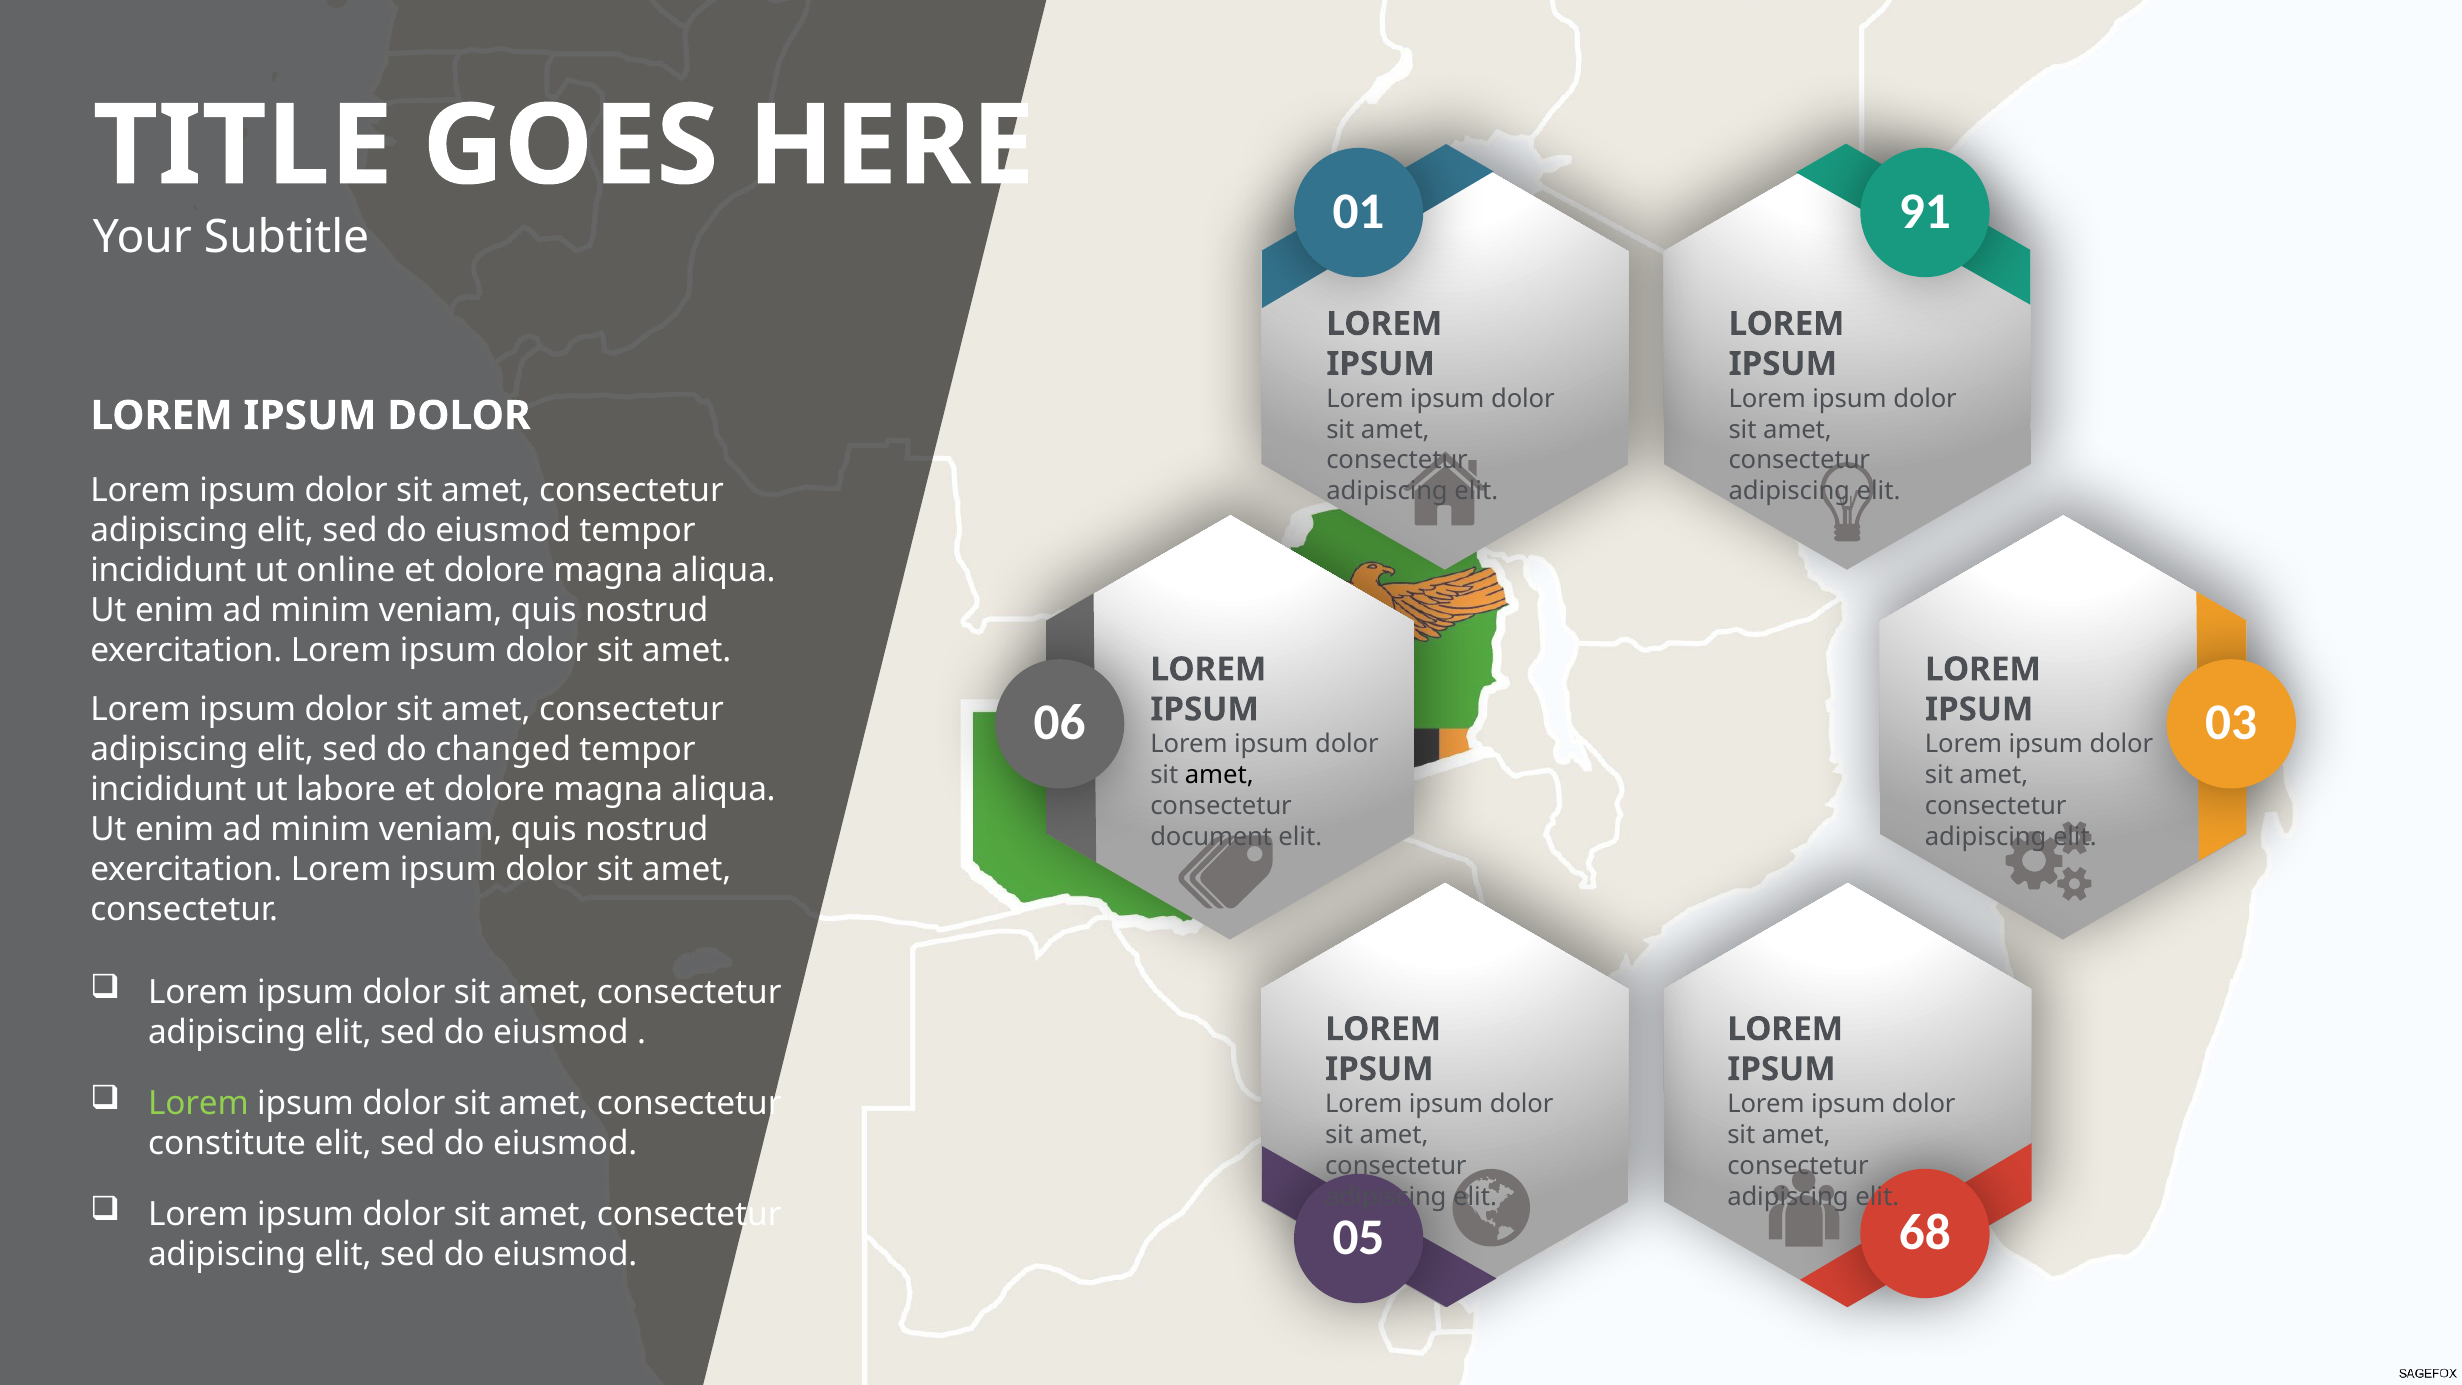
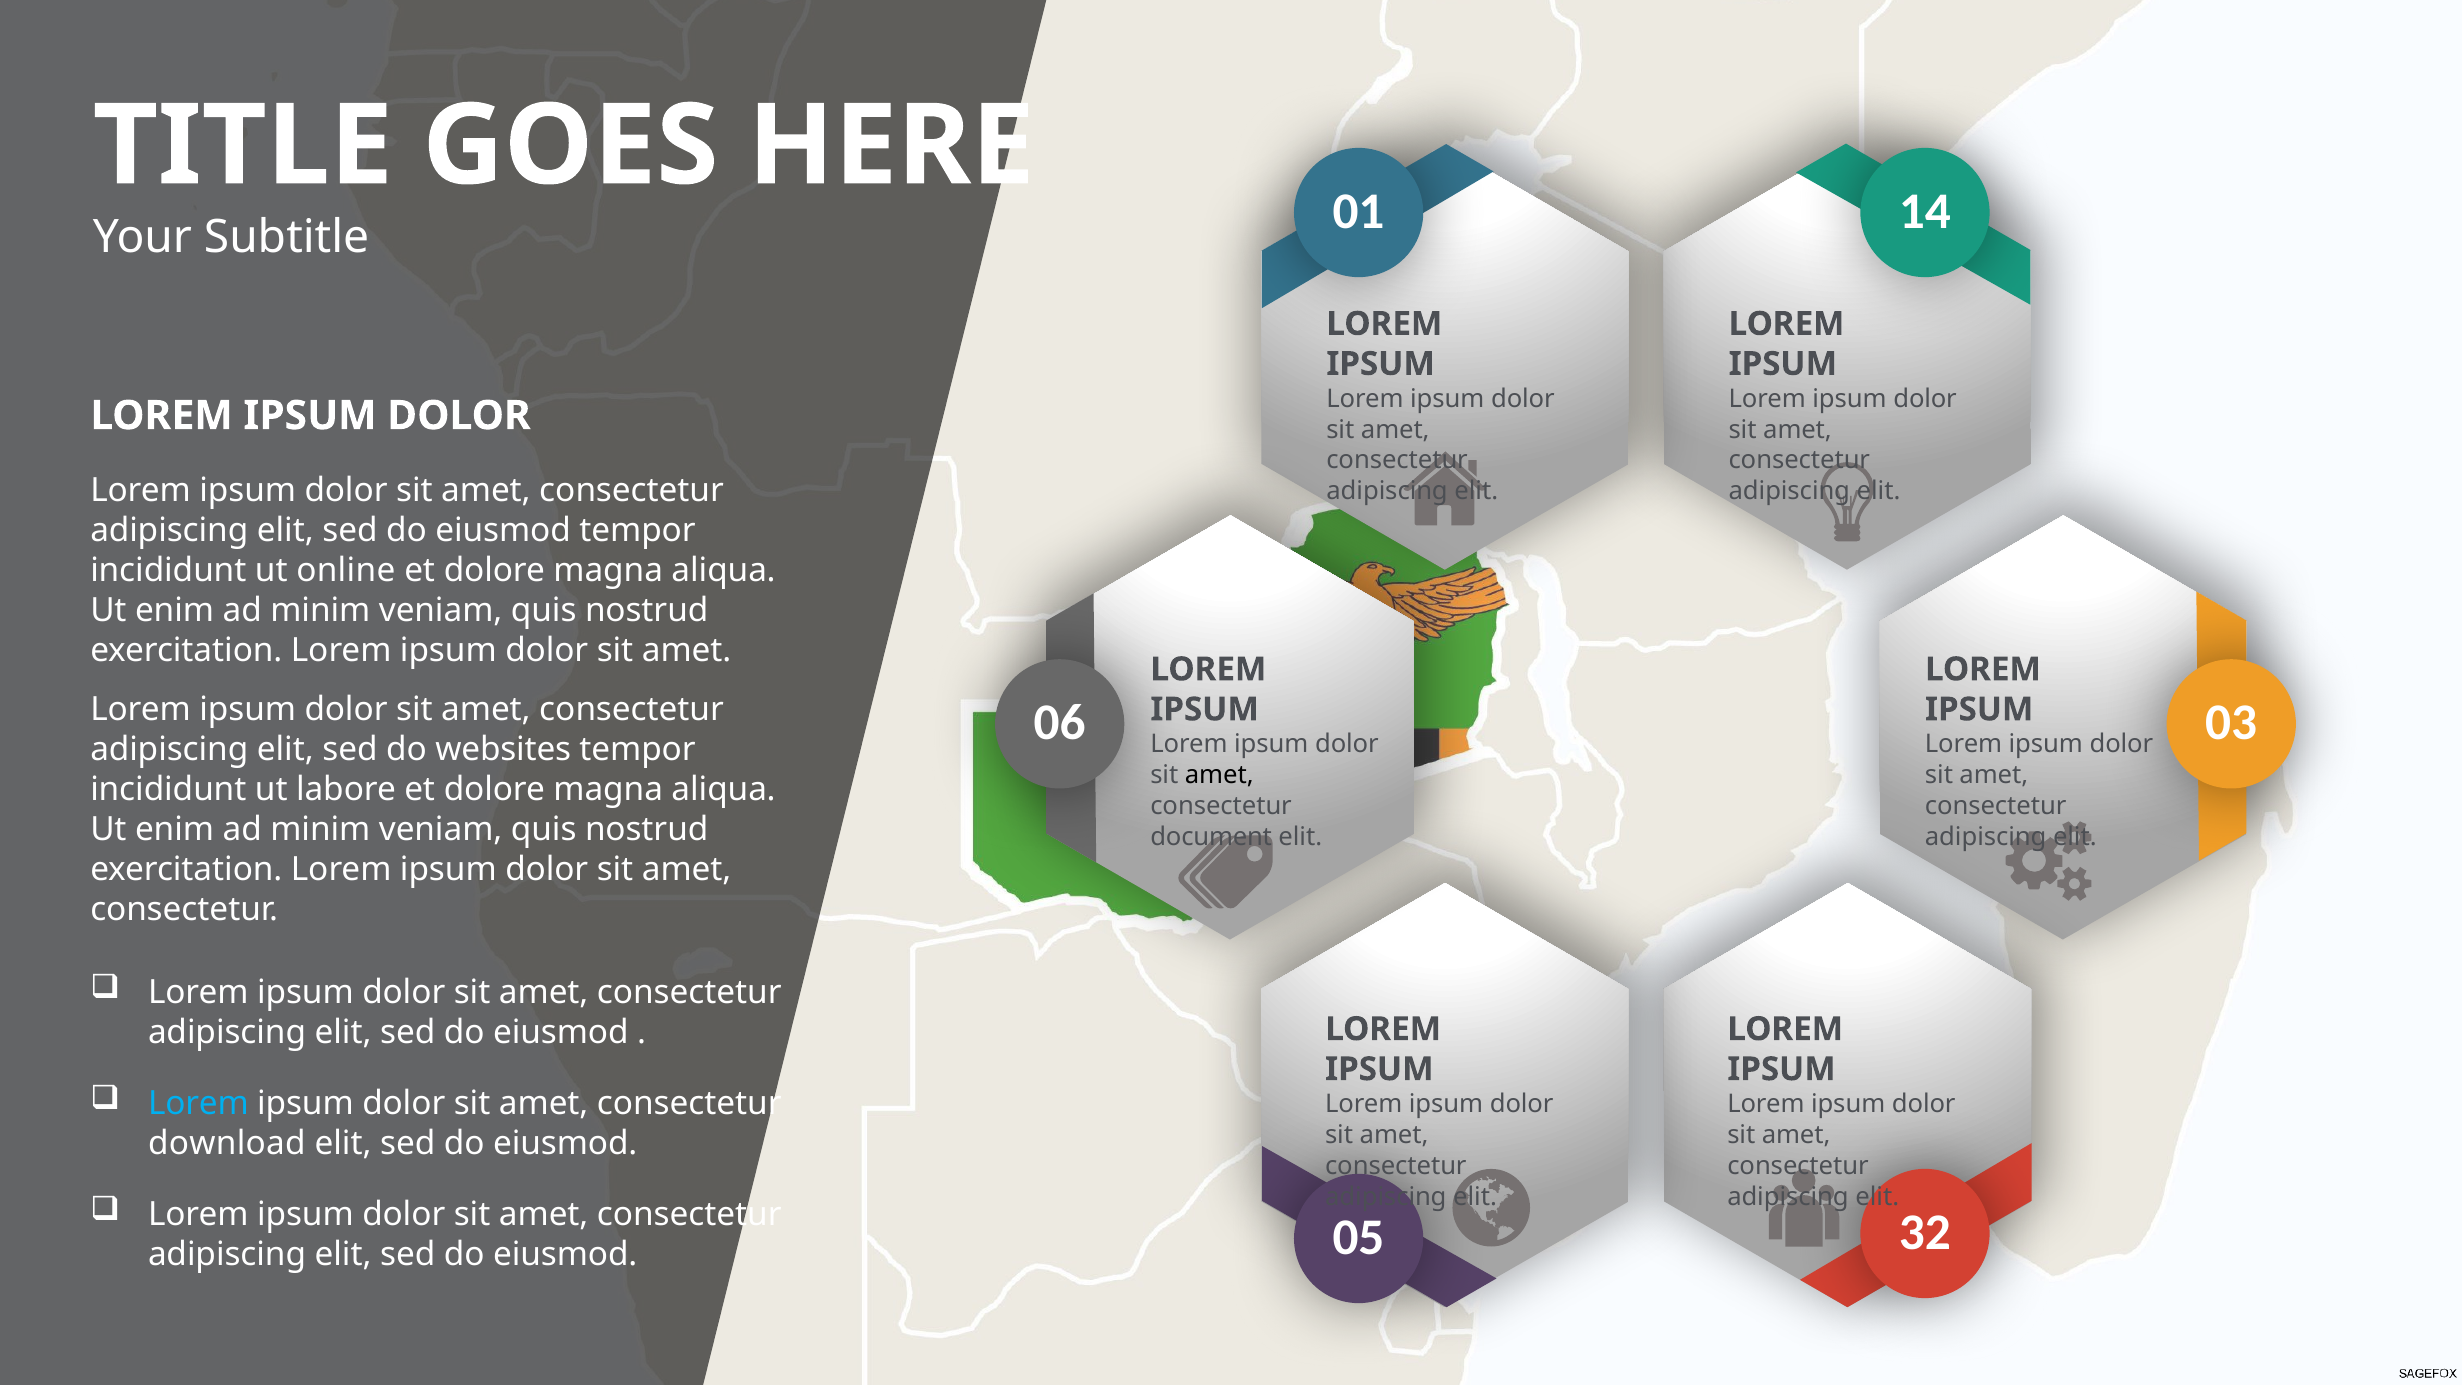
91: 91 -> 14
changed: changed -> websites
Lorem at (198, 1104) colour: light green -> light blue
constitute: constitute -> download
68: 68 -> 32
